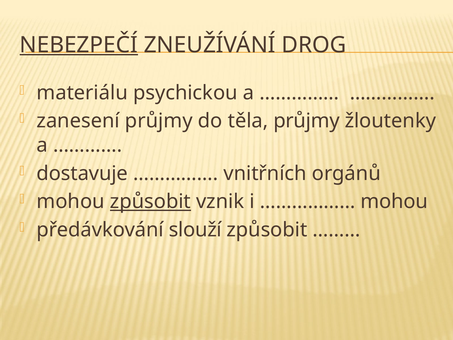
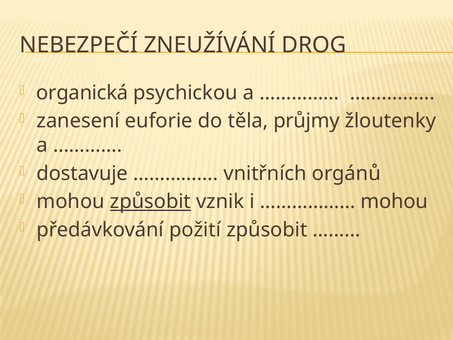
NEBEZPEČÍ underline: present -> none
materiálu: materiálu -> organická
zanesení průjmy: průjmy -> euforie
slouží: slouží -> požití
